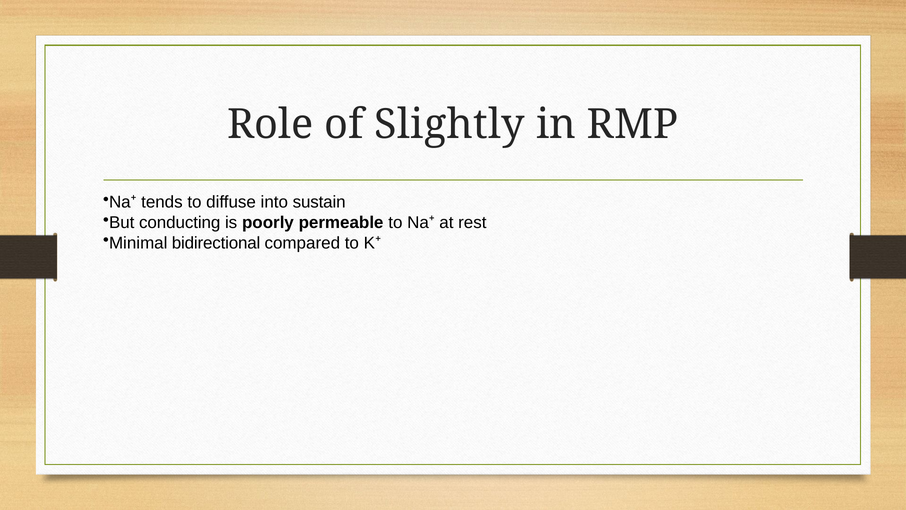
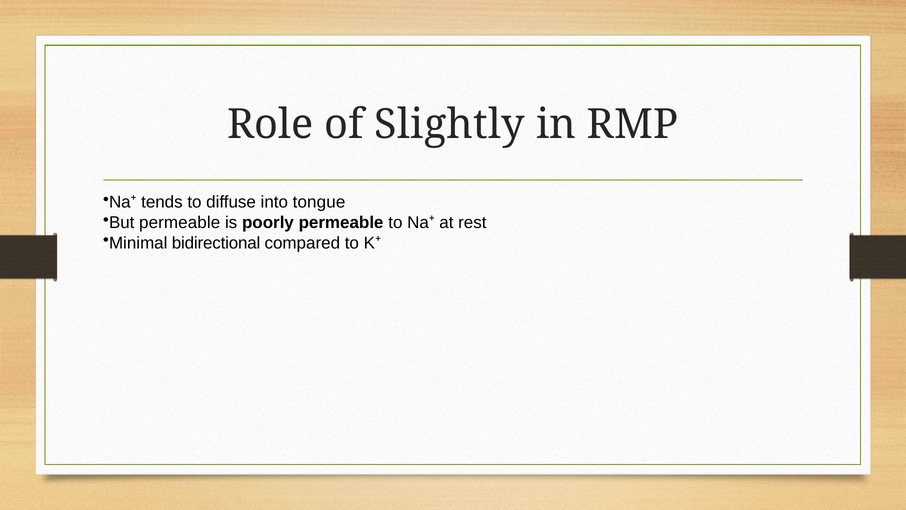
sustain: sustain -> tongue
But conducting: conducting -> permeable
